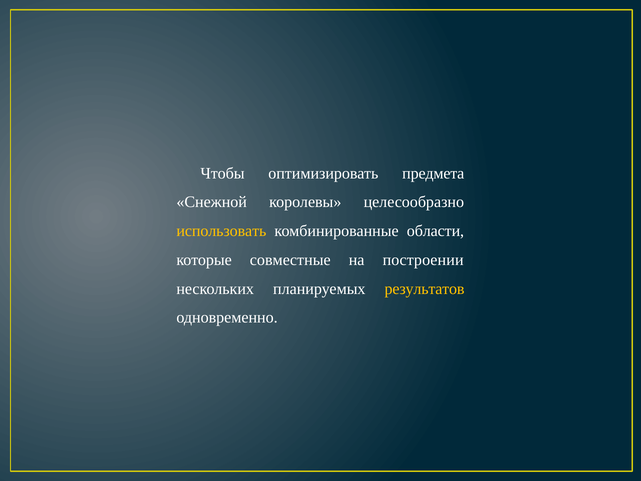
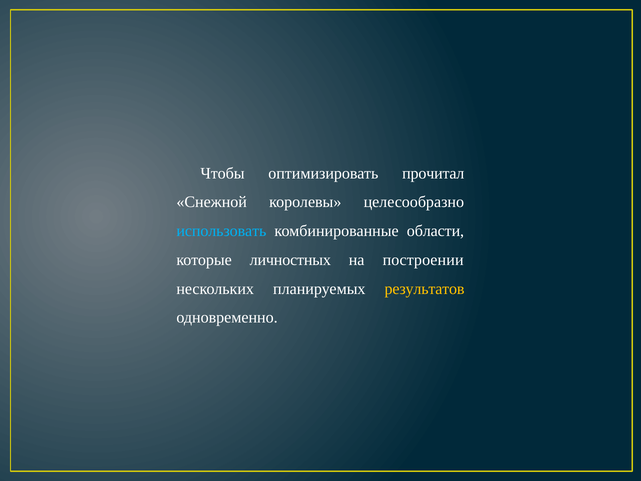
предмета: предмета -> прочитал
использовать colour: yellow -> light blue
совместные: совместные -> личностных
